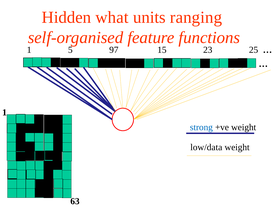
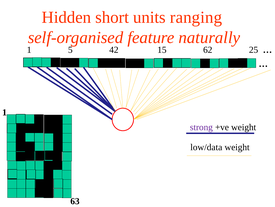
what: what -> short
functions: functions -> naturally
97: 97 -> 42
23: 23 -> 62
strong colour: blue -> purple
